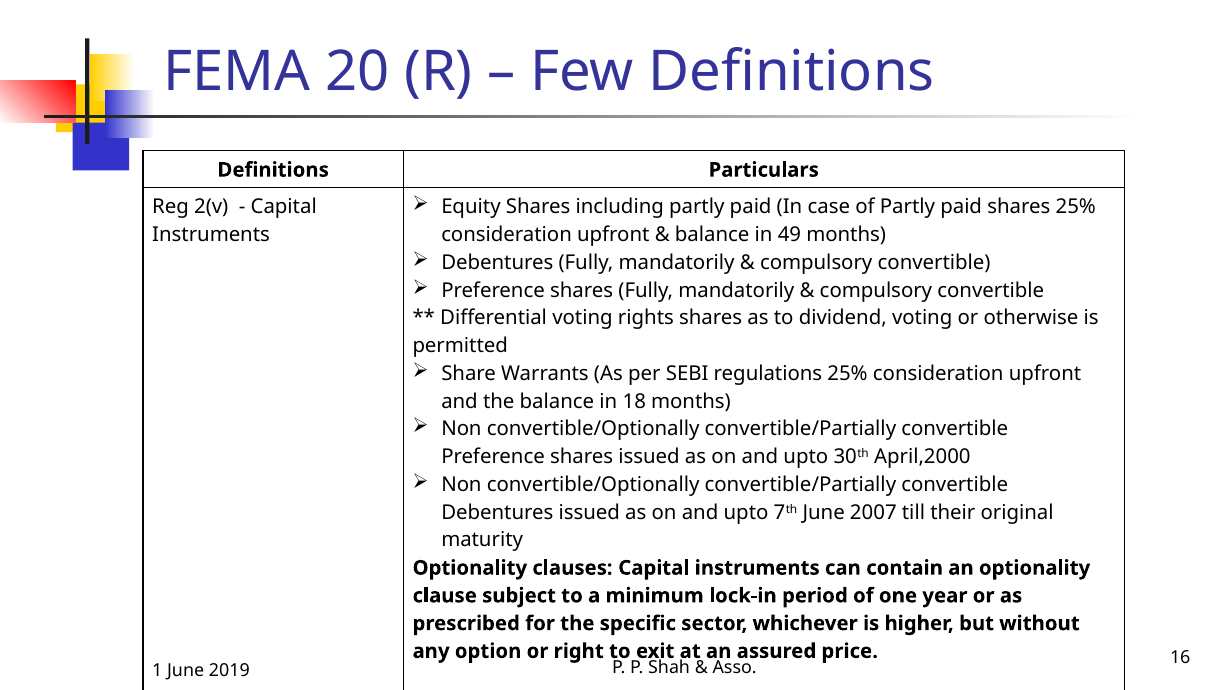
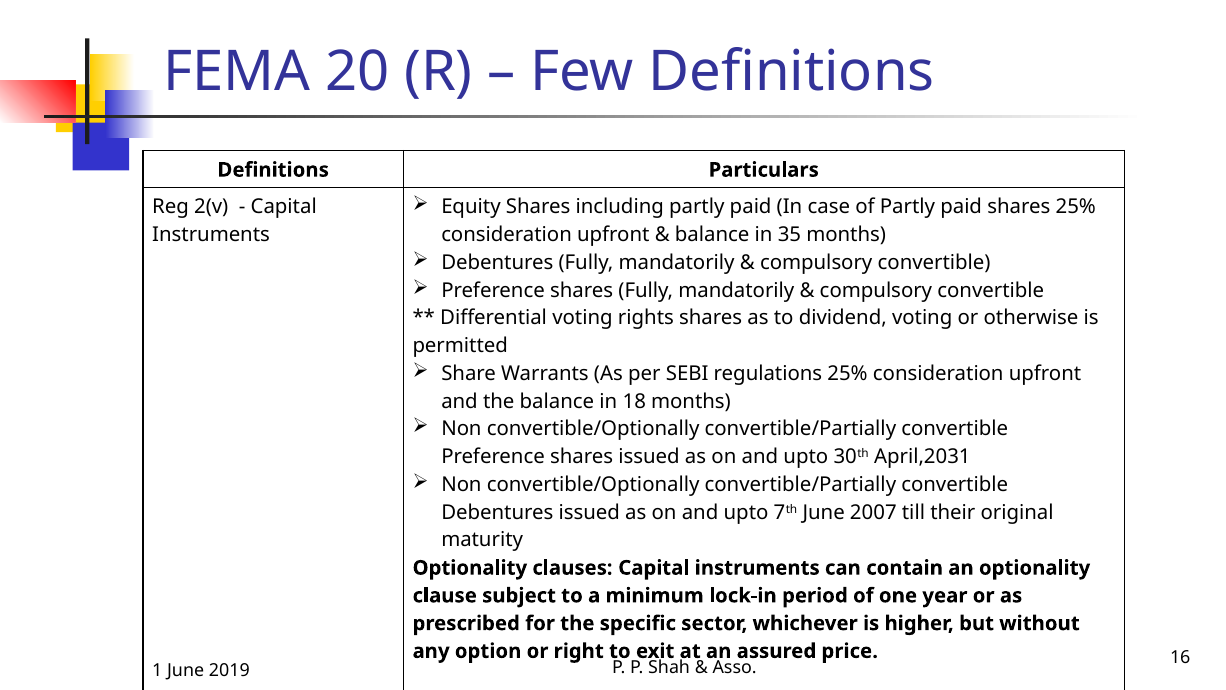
49: 49 -> 35
April,2000: April,2000 -> April,2031
